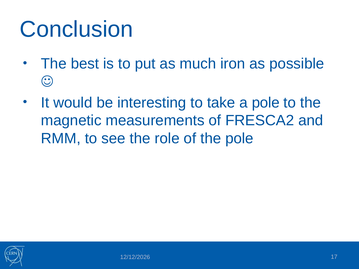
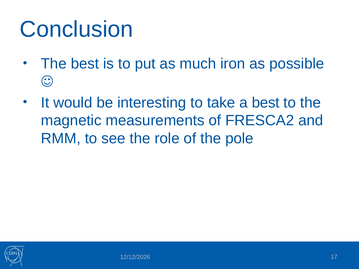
a pole: pole -> best
